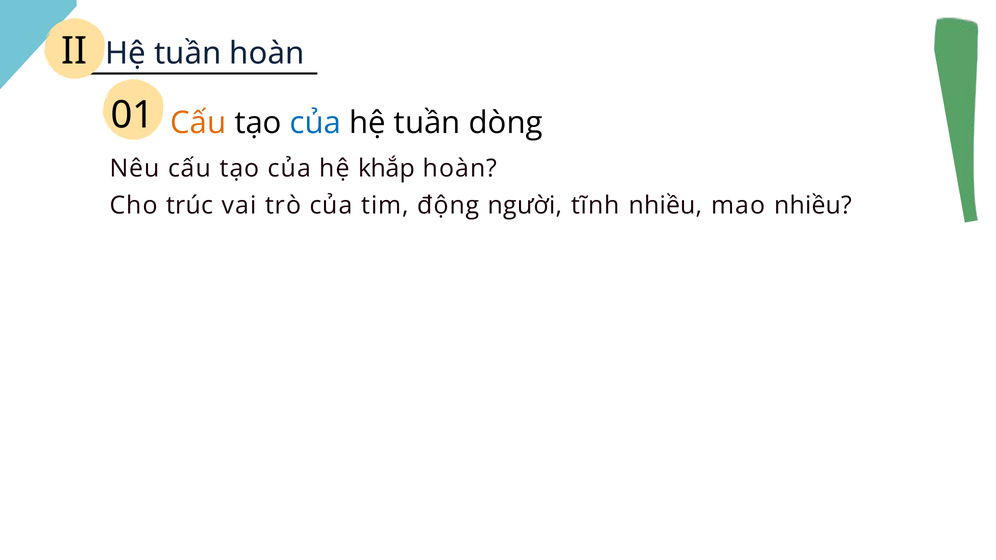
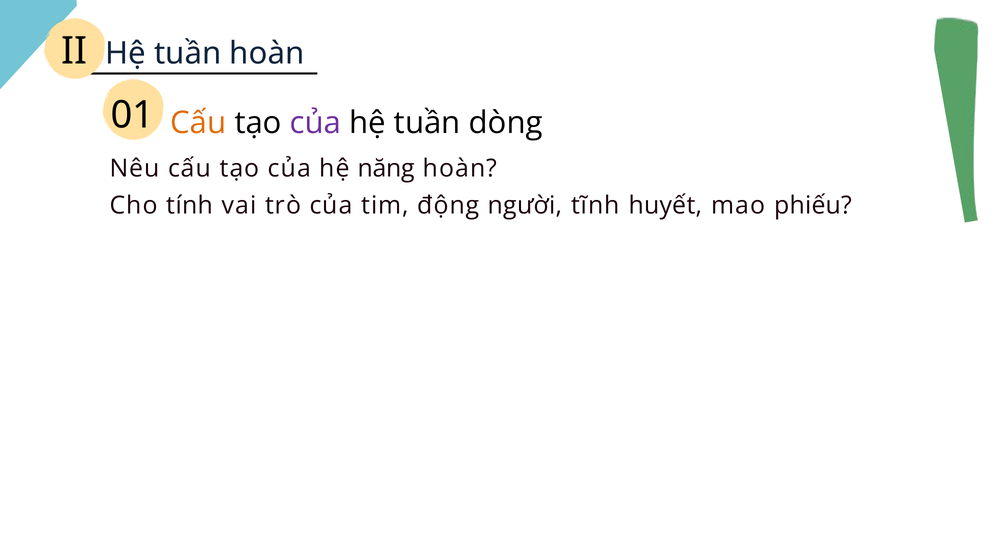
của at (315, 123) colour: blue -> purple
khắp: khắp -> năng
trúc: trúc -> tính
tĩnh nhiều: nhiều -> huyết
mao nhiều: nhiều -> phiếu
